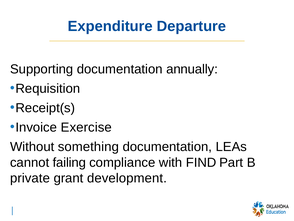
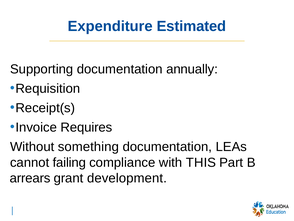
Departure: Departure -> Estimated
Exercise: Exercise -> Requires
FIND: FIND -> THIS
private: private -> arrears
